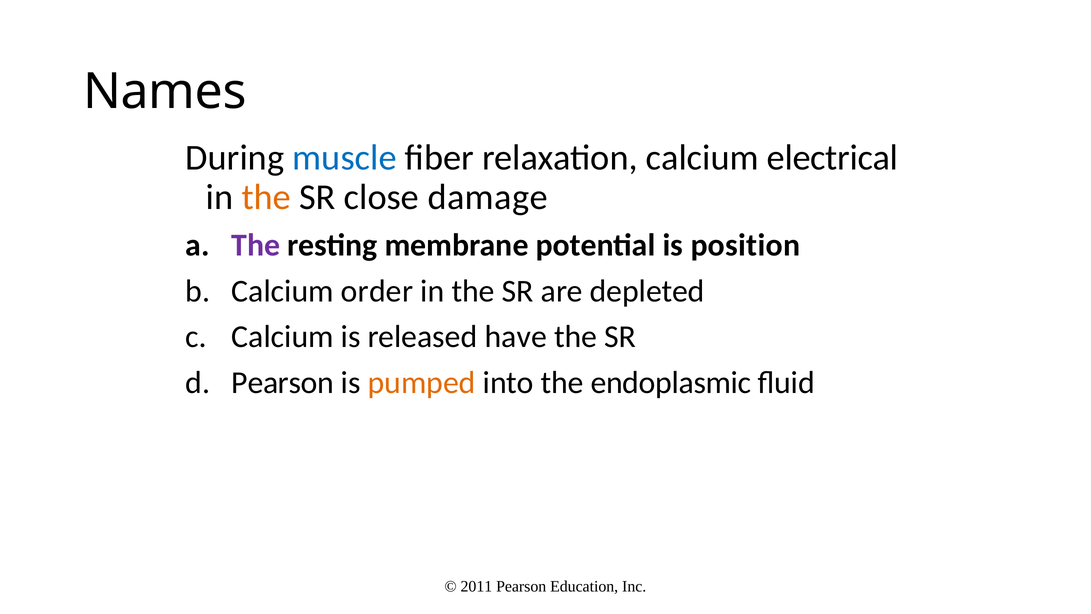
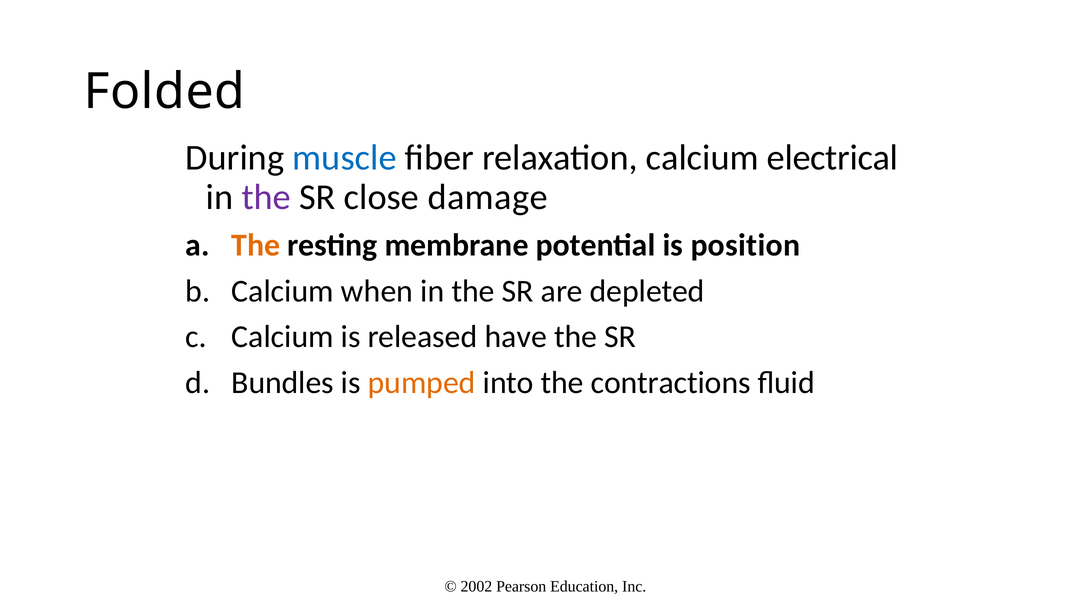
Names: Names -> Folded
the at (266, 197) colour: orange -> purple
The at (256, 245) colour: purple -> orange
order: order -> when
Pearson at (283, 382): Pearson -> Bundles
endoplasmic: endoplasmic -> contractions
2011: 2011 -> 2002
